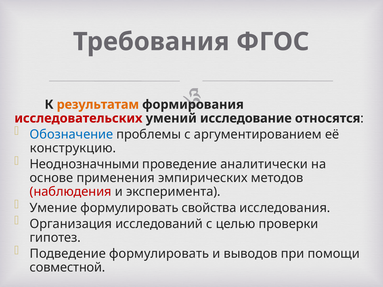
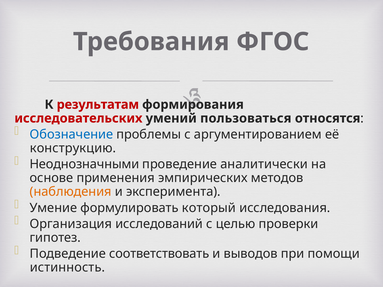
результатам colour: orange -> red
исследование: исследование -> пользоваться
наблюдения colour: red -> orange
свойства: свойства -> который
Подведение формулировать: формулировать -> соответствовать
совместной: совместной -> истинность
